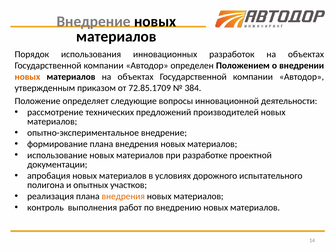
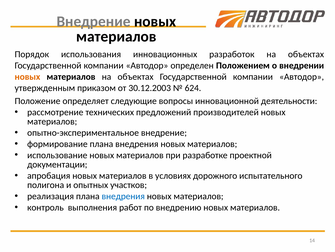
72.85.1709: 72.85.1709 -> 30.12.2003
384: 384 -> 624
внедрения at (123, 196) colour: orange -> blue
